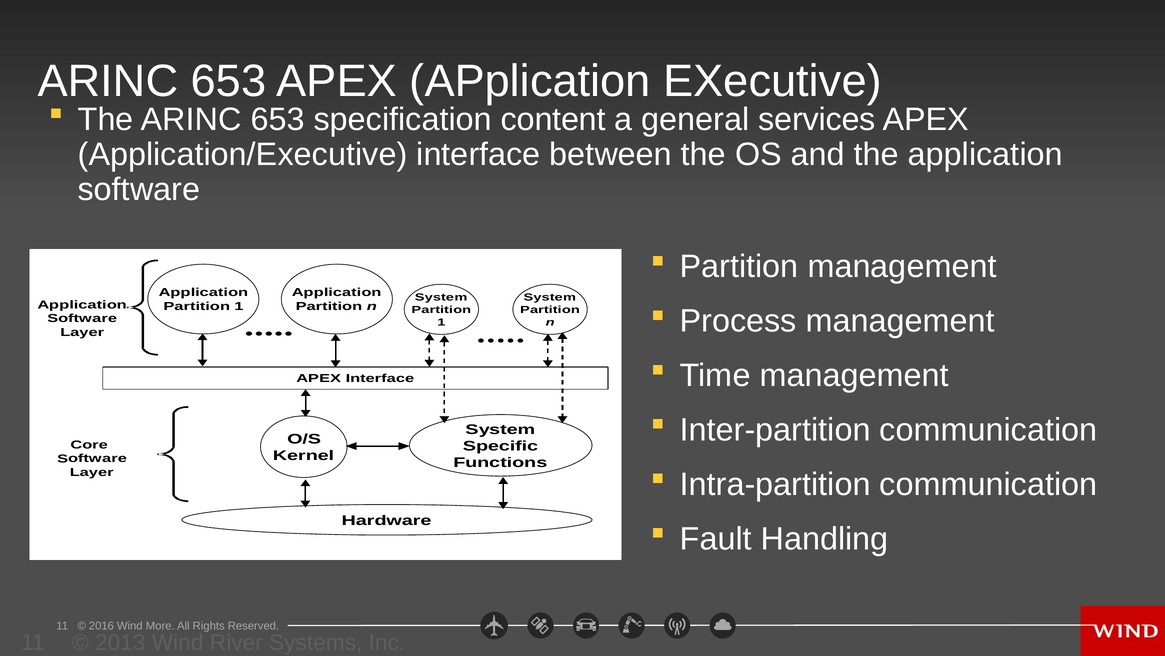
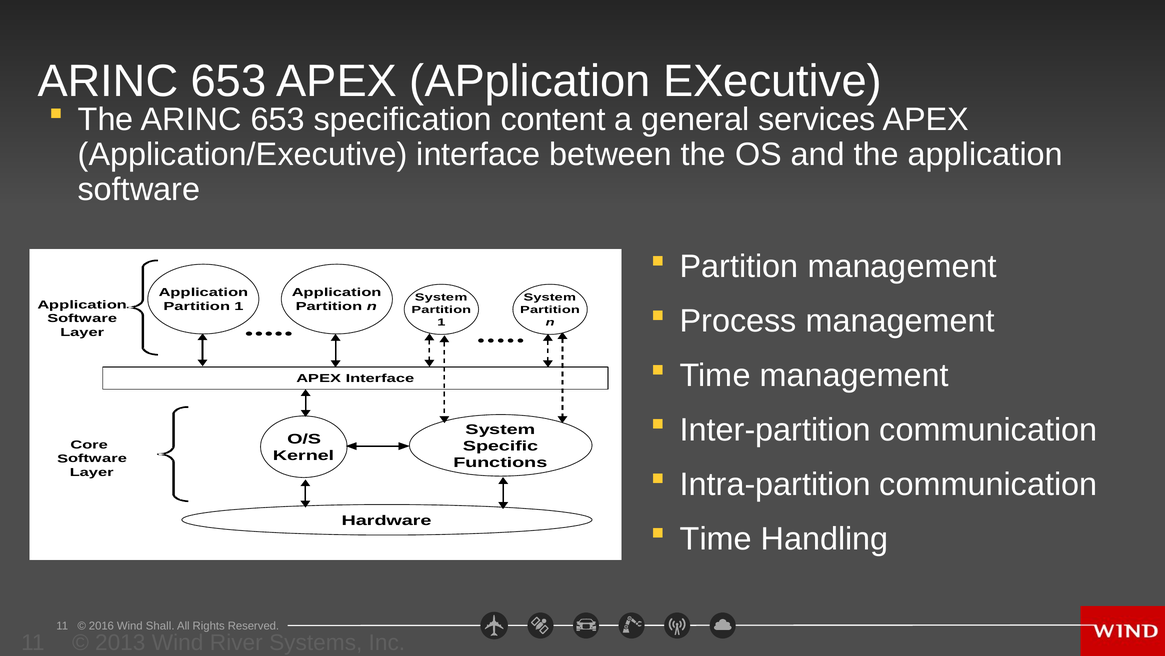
Fault at (716, 538): Fault -> Time
More: More -> Shall
